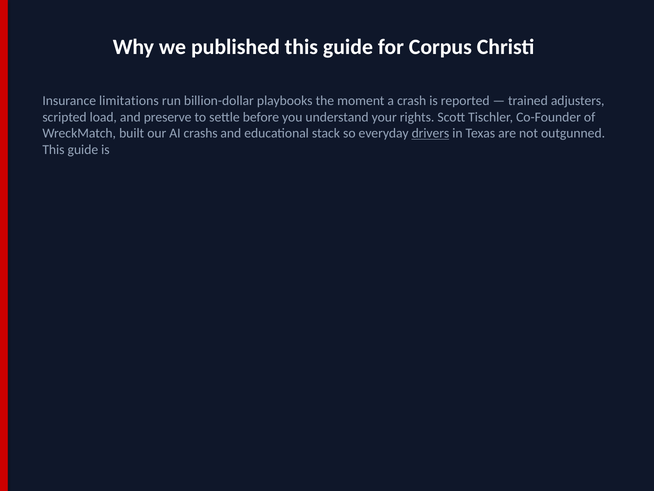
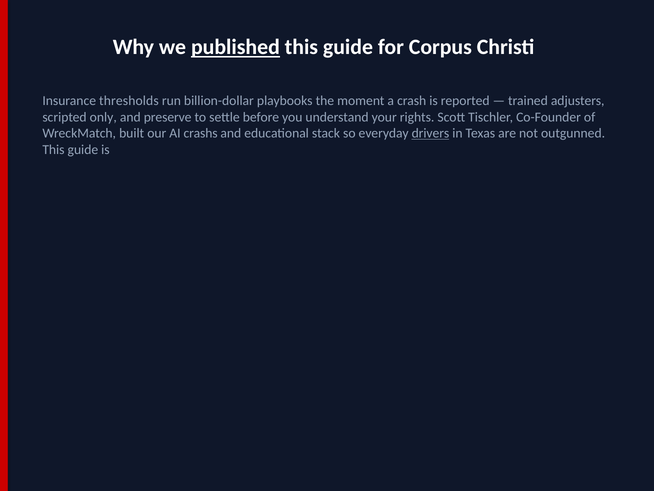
published underline: none -> present
limitations: limitations -> thresholds
load: load -> only
